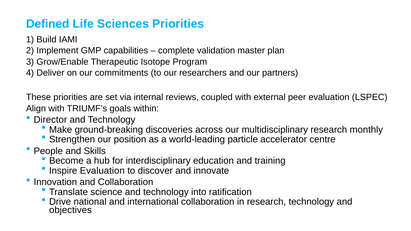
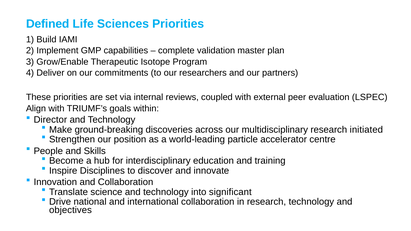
monthly: monthly -> initiated
Inspire Evaluation: Evaluation -> Disciplines
ratification: ratification -> significant
